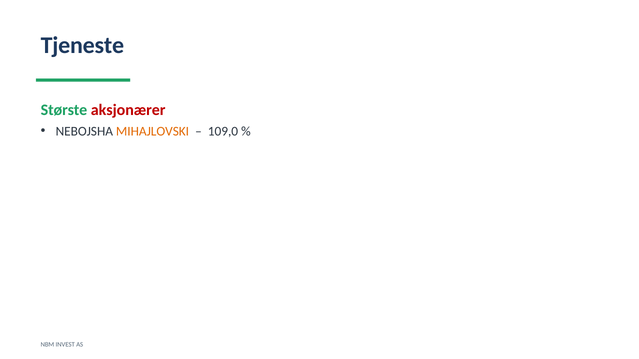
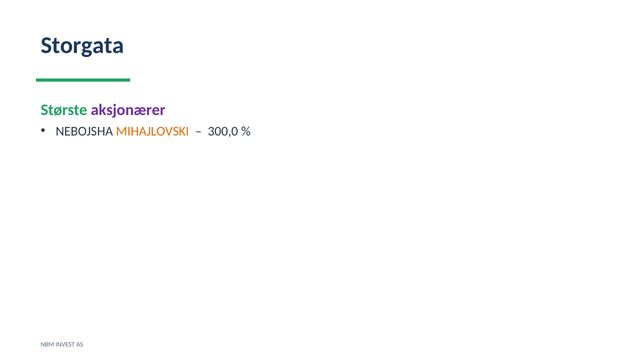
Tjeneste: Tjeneste -> Storgata
aksjonærer colour: red -> purple
109,0: 109,0 -> 300,0
